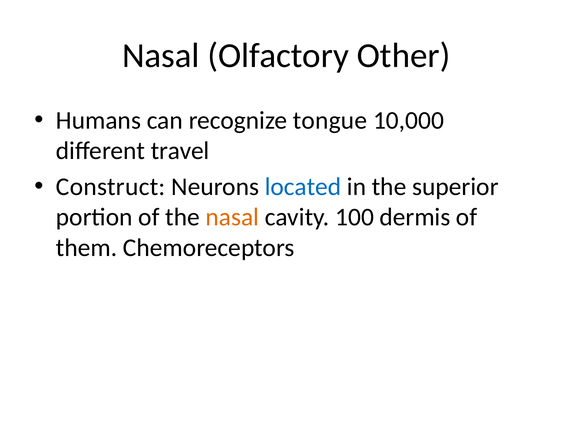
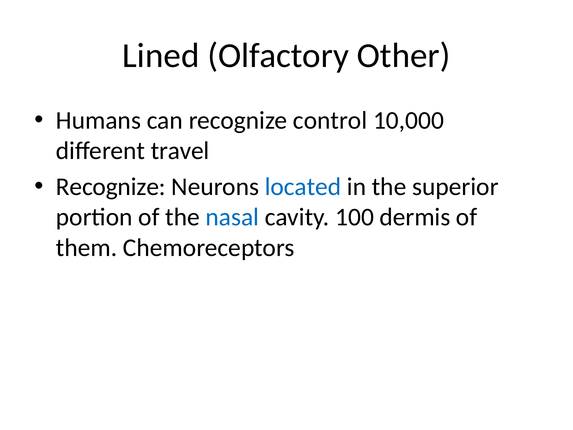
Nasal at (161, 55): Nasal -> Lined
tongue: tongue -> control
Construct at (111, 187): Construct -> Recognize
nasal at (232, 217) colour: orange -> blue
